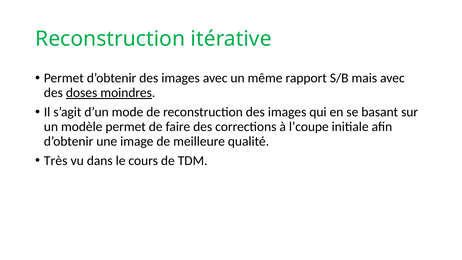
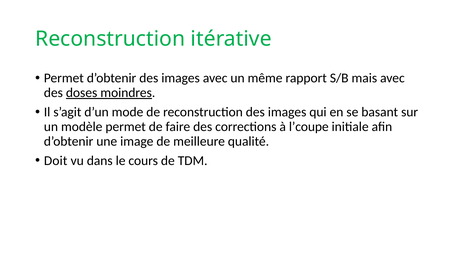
Très: Très -> Doit
